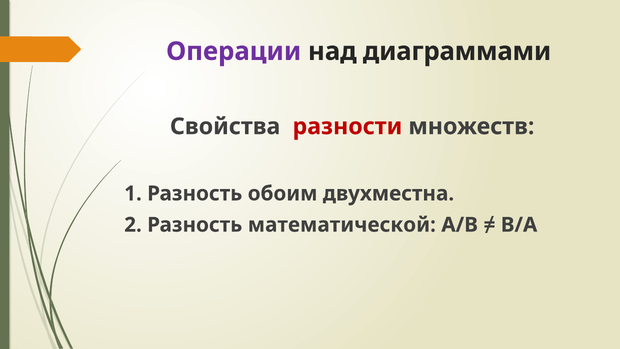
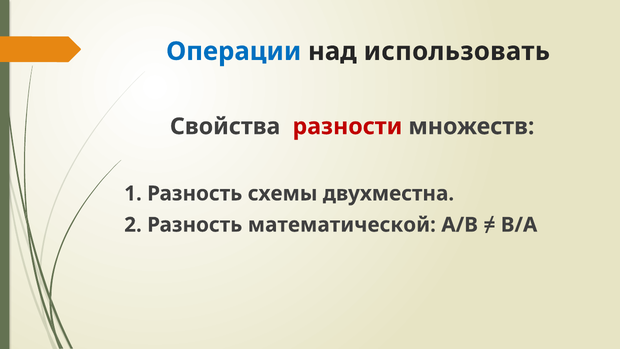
Операции colour: purple -> blue
диаграммами: диаграммами -> использовать
обоим: обоим -> схемы
